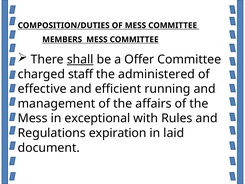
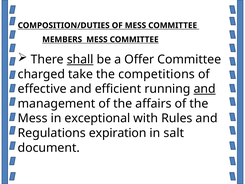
staff: staff -> take
administered: administered -> competitions
and at (205, 89) underline: none -> present
laid: laid -> salt
